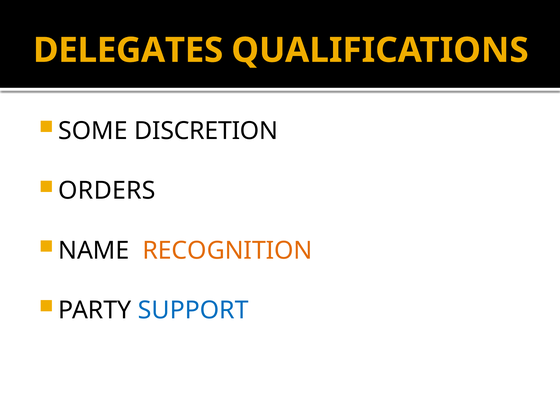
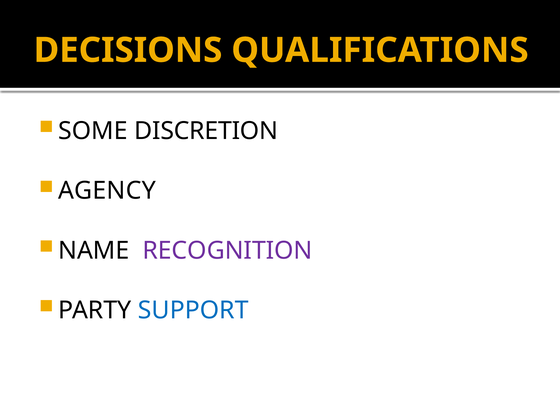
DELEGATES: DELEGATES -> DECISIONS
ORDERS: ORDERS -> AGENCY
RECOGNITION colour: orange -> purple
